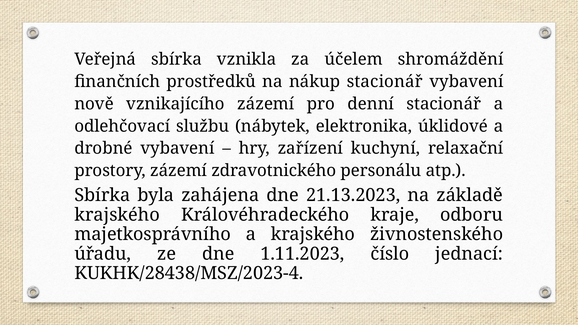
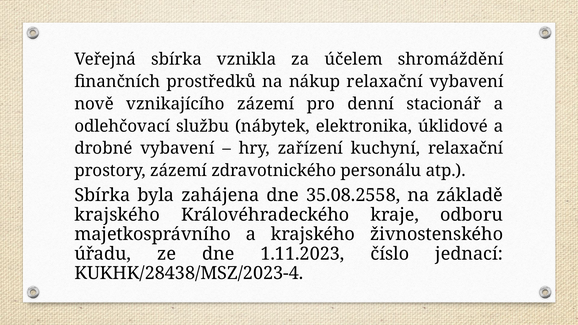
nákup stacionář: stacionář -> relaxační
21.13.2023: 21.13.2023 -> 35.08.2558
